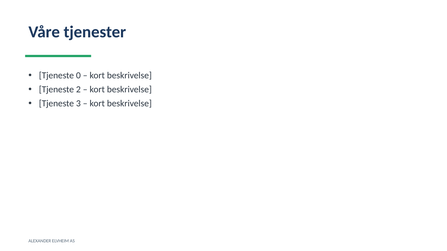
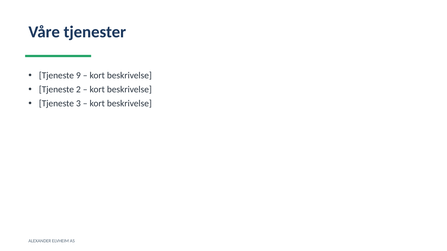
0: 0 -> 9
